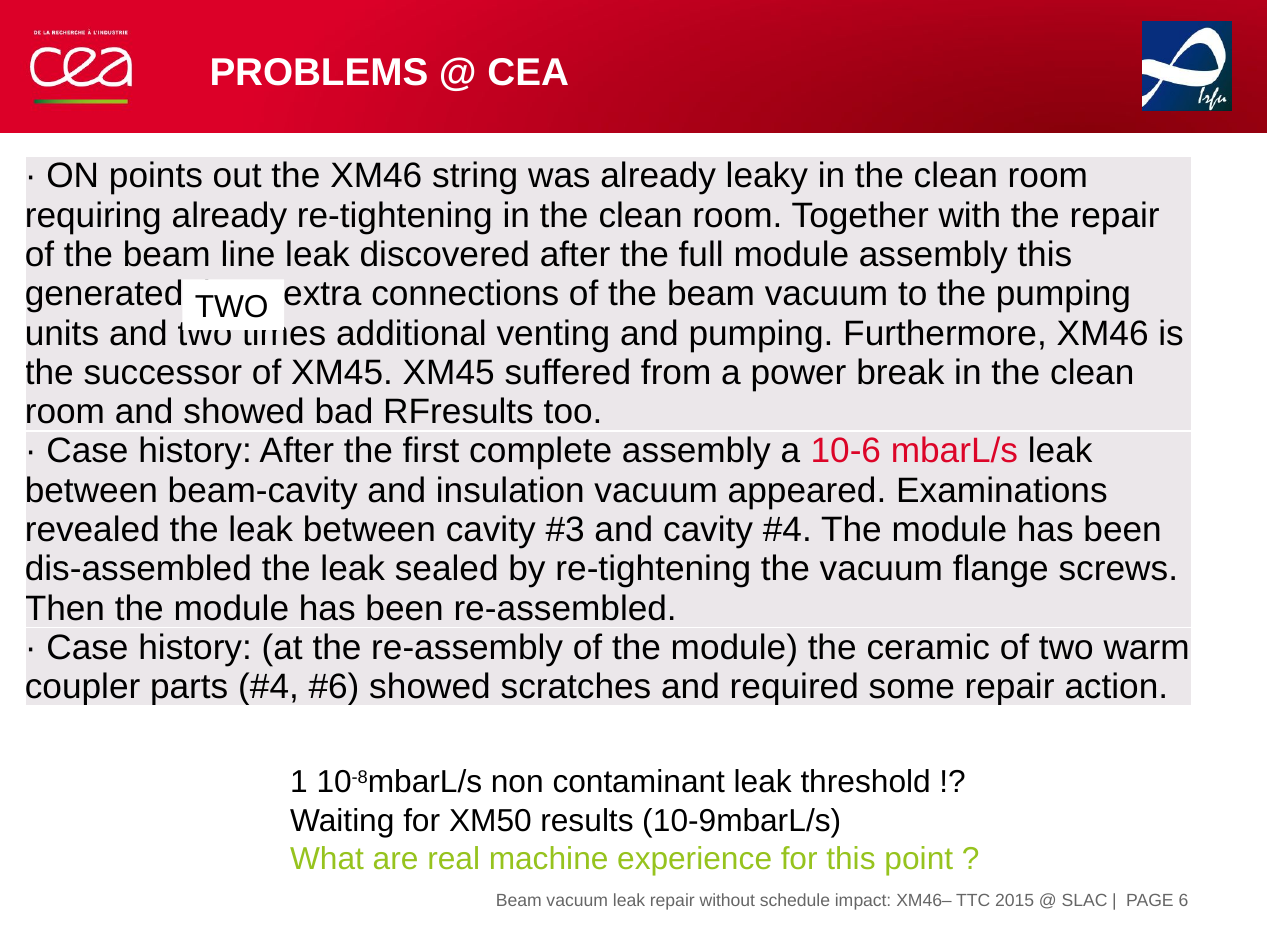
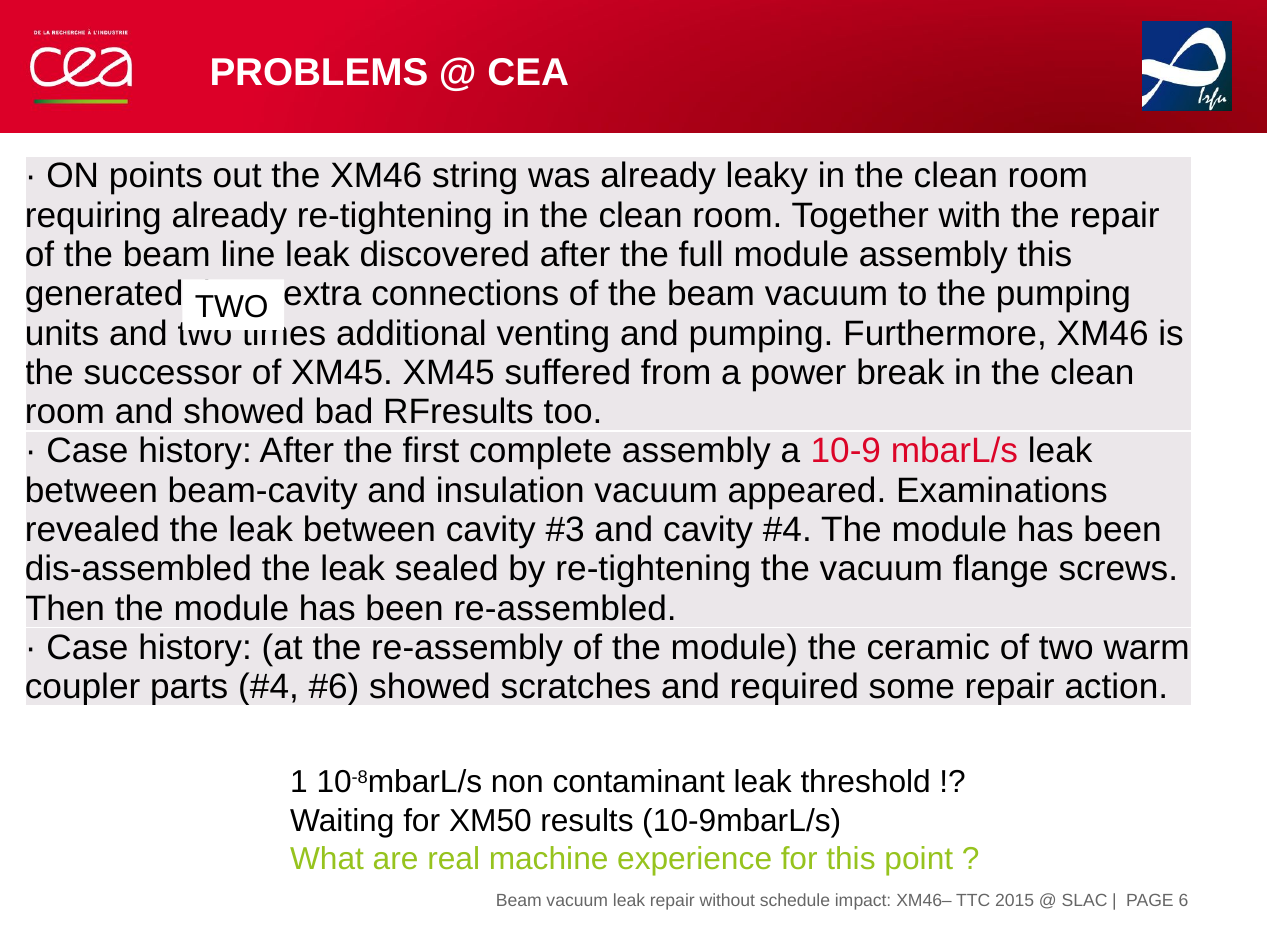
10-6: 10-6 -> 10-9
